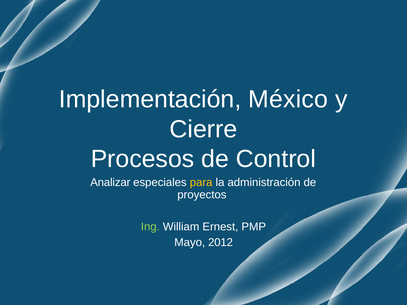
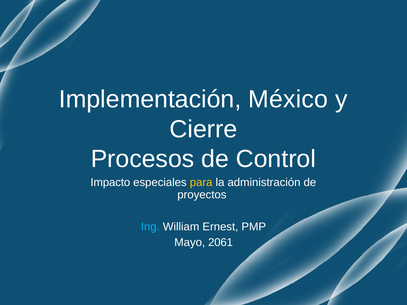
Analizar: Analizar -> Impacto
Ing colour: light green -> light blue
2012: 2012 -> 2061
